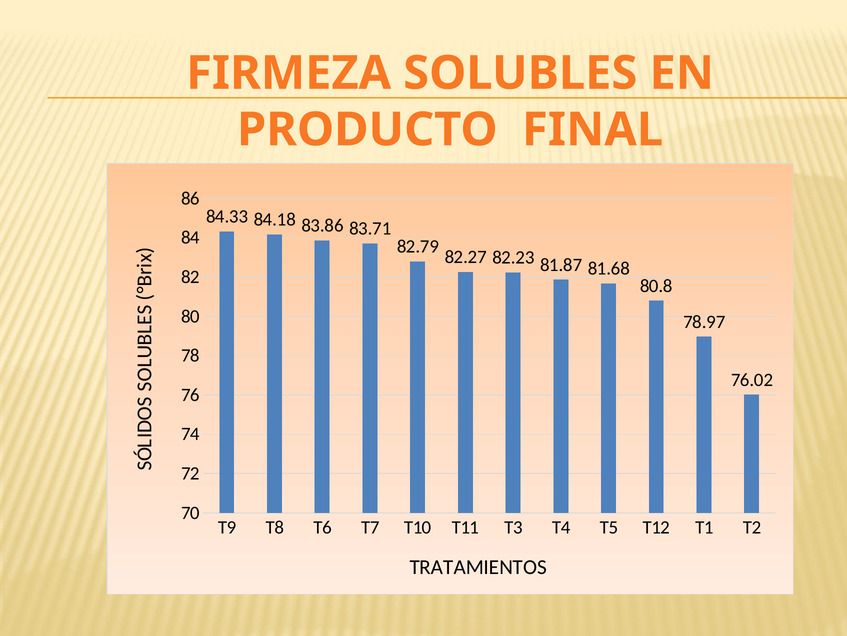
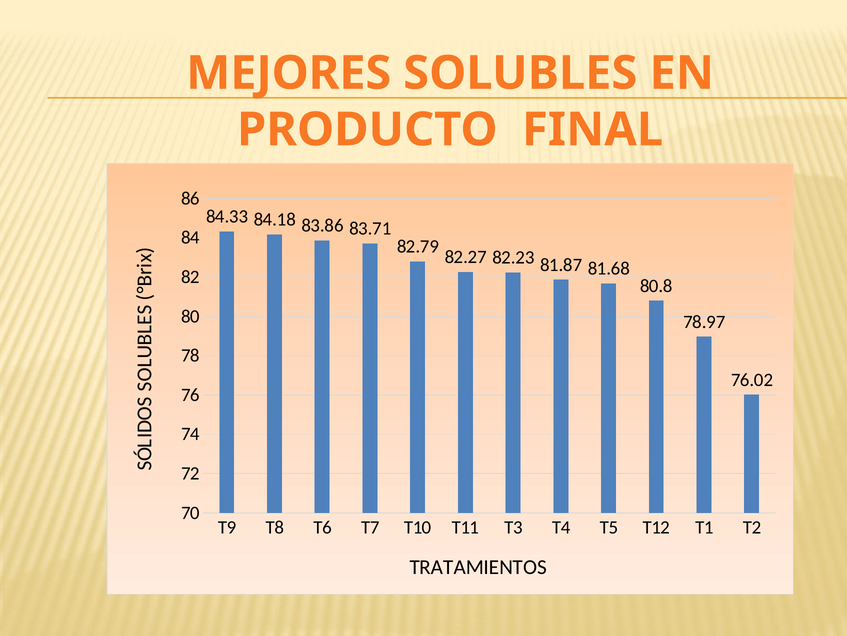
FIRMEZA: FIRMEZA -> MEJORES
